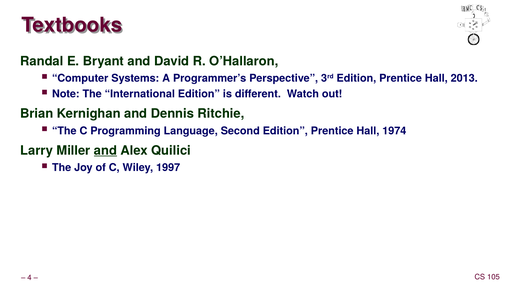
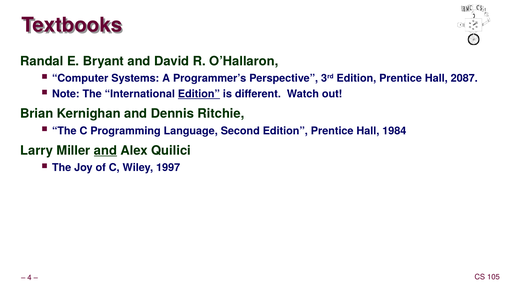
2013: 2013 -> 2087
Edition at (199, 94) underline: none -> present
1974: 1974 -> 1984
